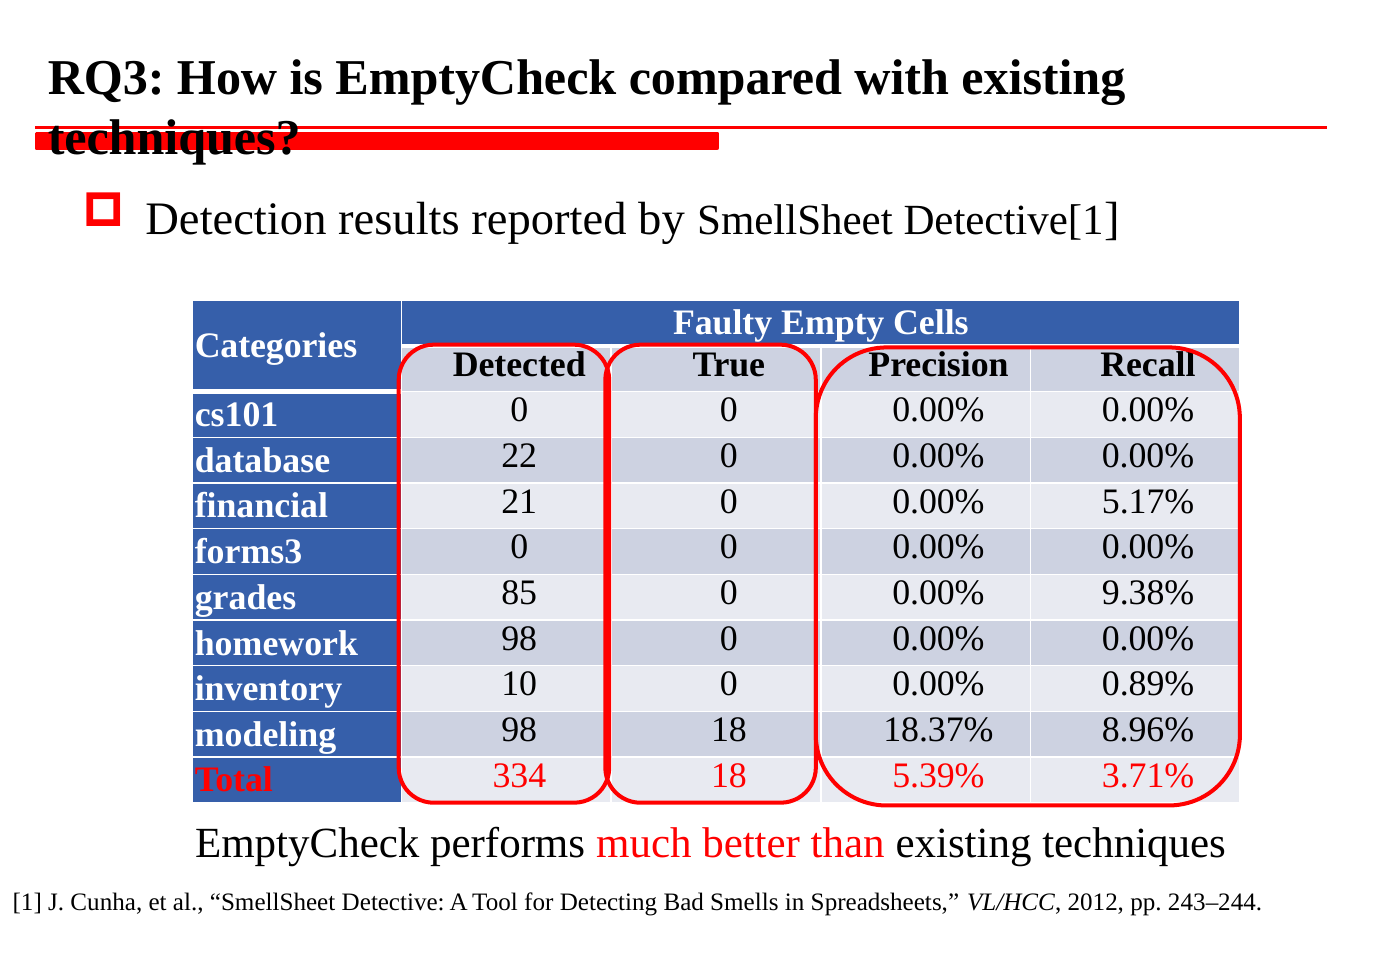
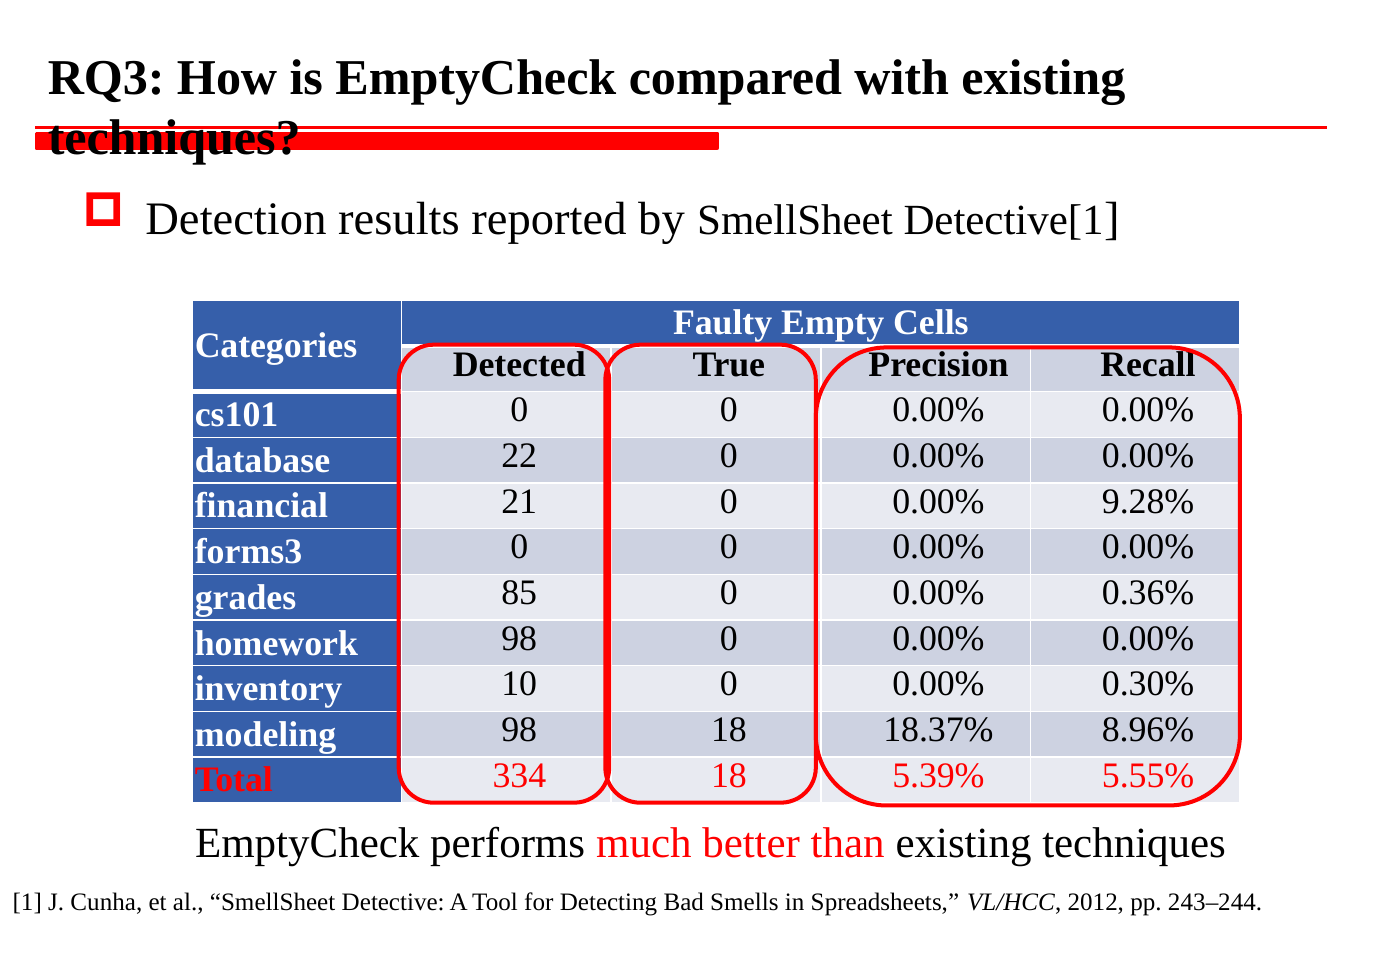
5.17%: 5.17% -> 9.28%
9.38%: 9.38% -> 0.36%
0.89%: 0.89% -> 0.30%
3.71%: 3.71% -> 5.55%
